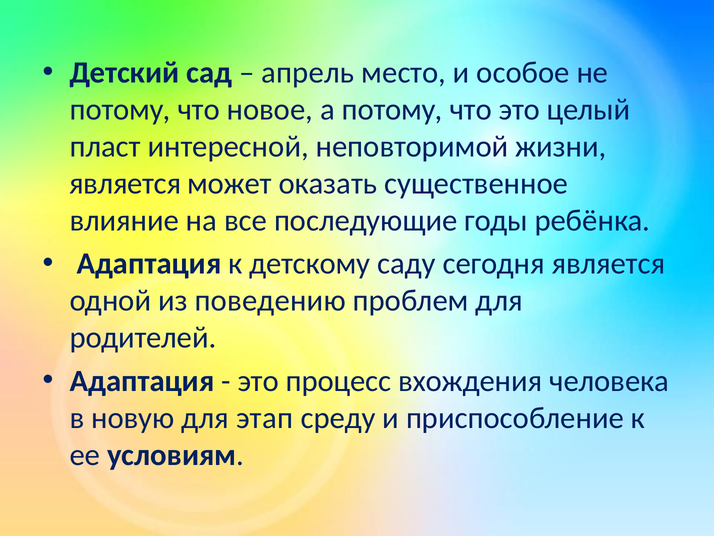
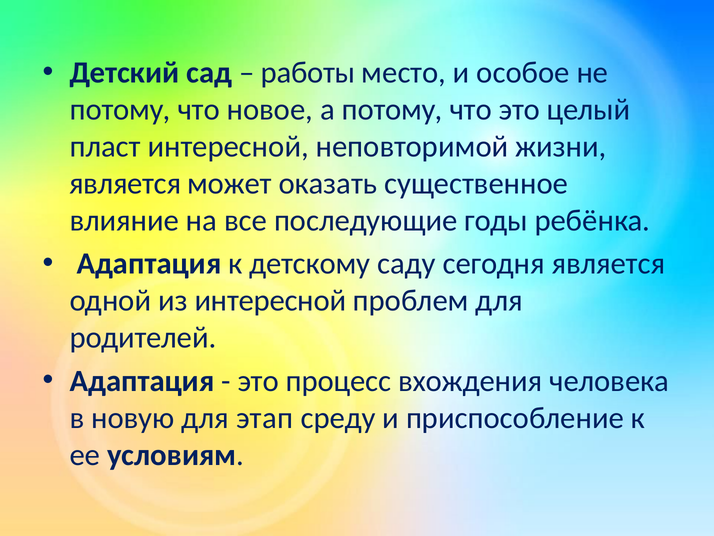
апрель: апрель -> работы
из поведению: поведению -> интересной
